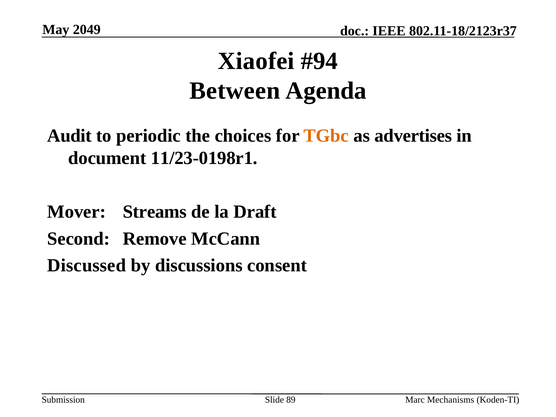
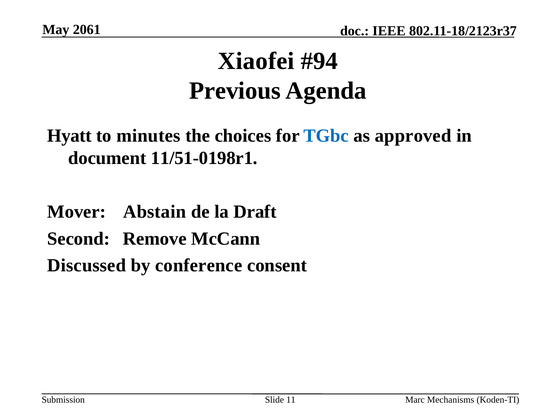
2049: 2049 -> 2061
Between: Between -> Previous
Audit: Audit -> Hyatt
periodic: periodic -> minutes
TGbc colour: orange -> blue
advertises: advertises -> approved
11/23-0198r1: 11/23-0198r1 -> 11/51-0198r1
Streams: Streams -> Abstain
discussions: discussions -> conference
89: 89 -> 11
